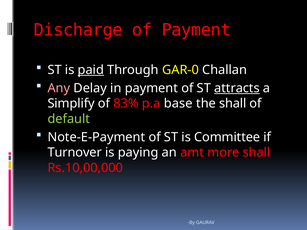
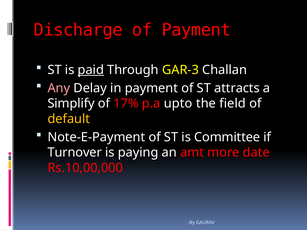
GAR-0: GAR-0 -> GAR-3
attracts underline: present -> none
83%: 83% -> 17%
base: base -> upto
the shall: shall -> field
default colour: light green -> yellow
more shall: shall -> date
